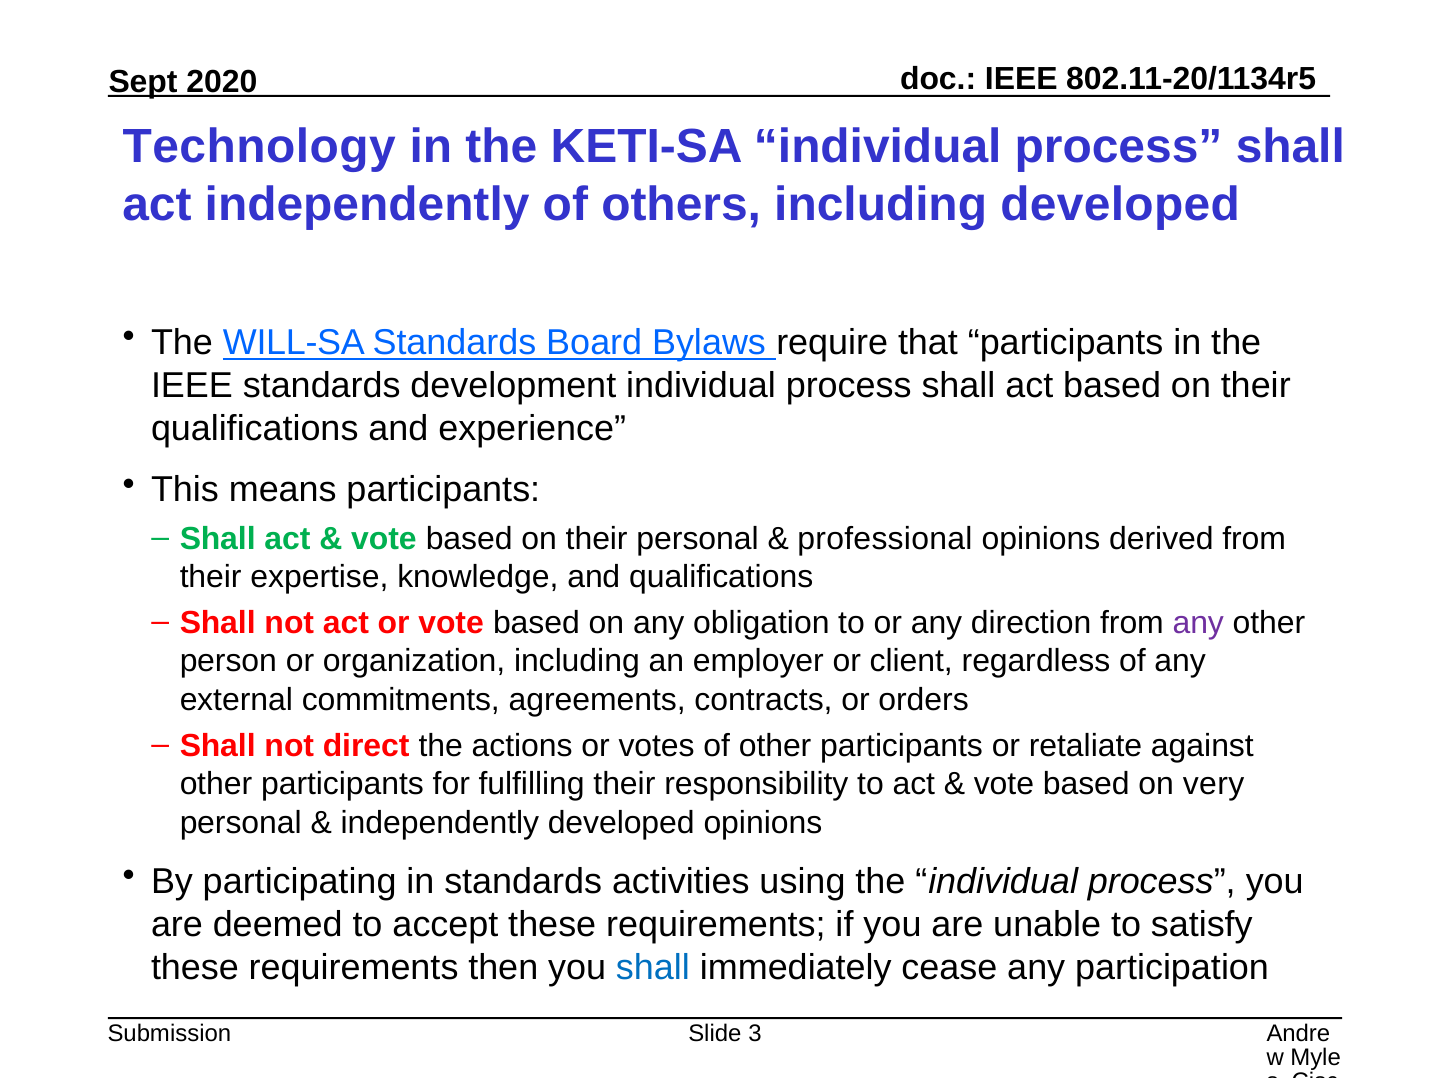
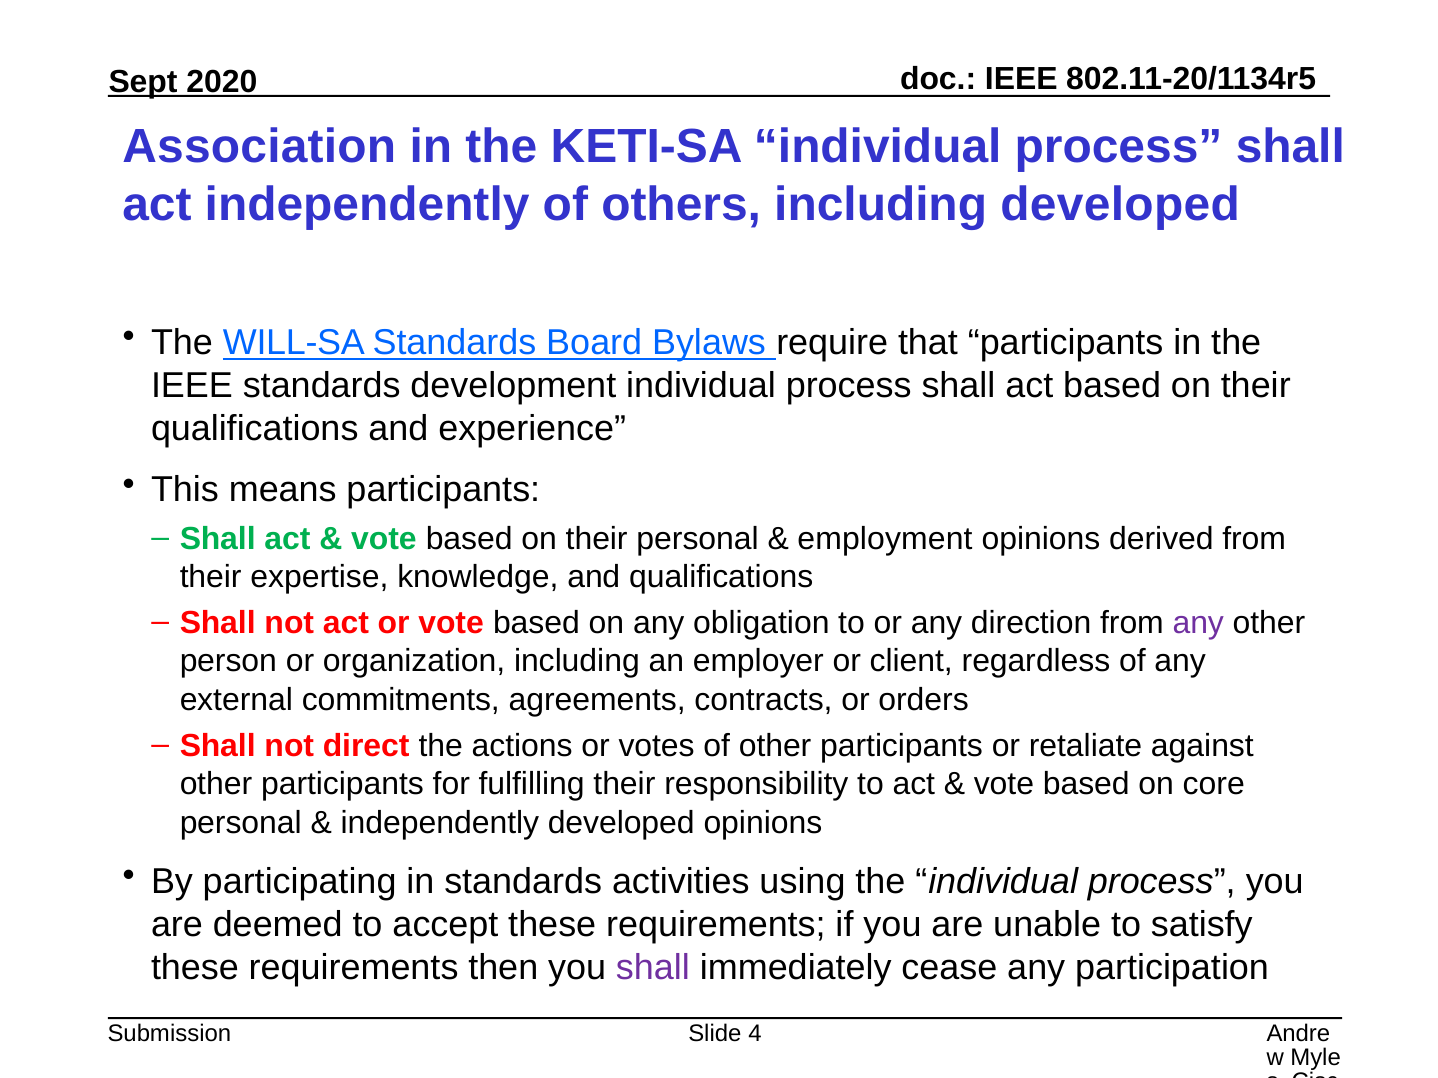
Technology: Technology -> Association
professional: professional -> employment
very: very -> core
shall at (653, 968) colour: blue -> purple
3: 3 -> 4
